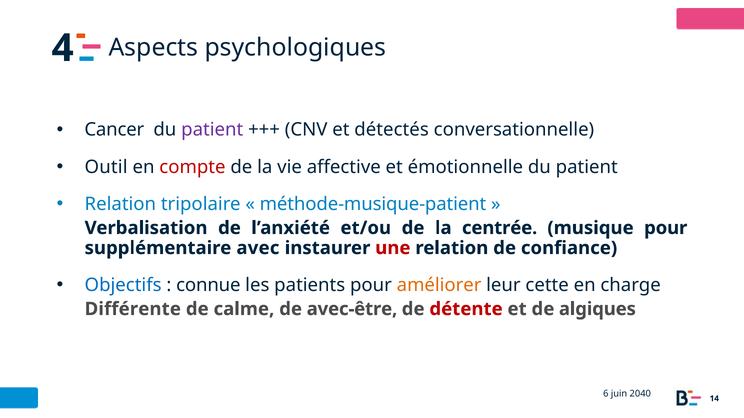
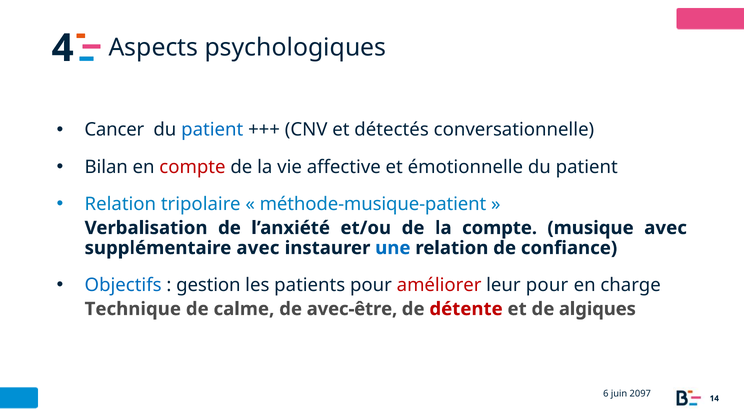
patient at (212, 130) colour: purple -> blue
Outil: Outil -> Bilan
la centrée: centrée -> compte
musique pour: pour -> avec
une colour: red -> blue
connue: connue -> gestion
améliorer colour: orange -> red
leur cette: cette -> pour
Différente: Différente -> Technique
2040: 2040 -> 2097
